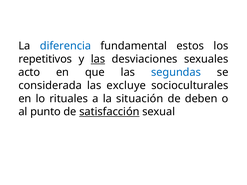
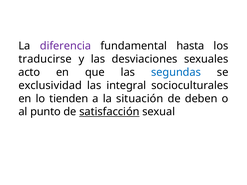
diferencia colour: blue -> purple
estos: estos -> hasta
repetitivos: repetitivos -> traducirse
las at (98, 59) underline: present -> none
considerada: considerada -> exclusividad
excluye: excluye -> integral
rituales: rituales -> tienden
